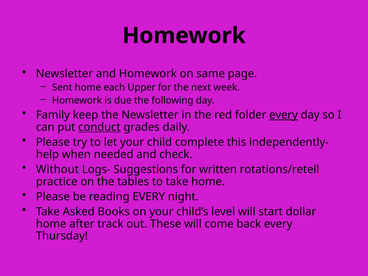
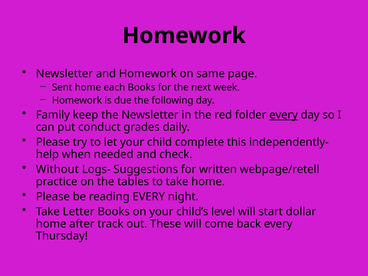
each Upper: Upper -> Books
conduct underline: present -> none
rotations/retell: rotations/retell -> webpage/retell
Asked: Asked -> Letter
